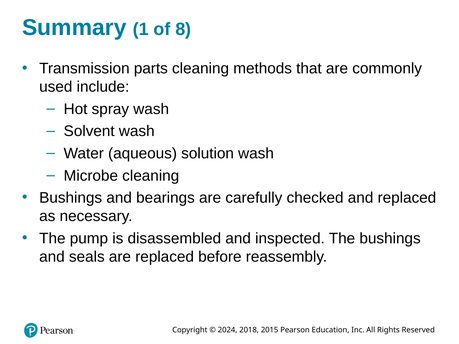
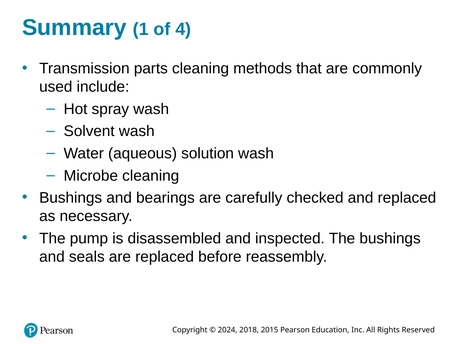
8: 8 -> 4
